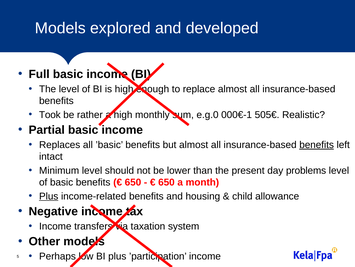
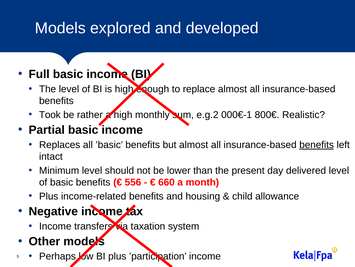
e.g.0: e.g.0 -> e.g.2
505€: 505€ -> 800€
problems: problems -> delivered
650 at (133, 182): 650 -> 556
650 at (166, 182): 650 -> 660
Plus at (49, 196) underline: present -> none
